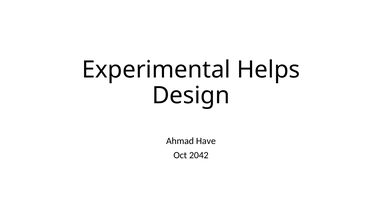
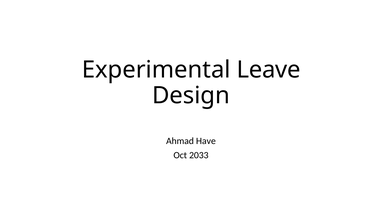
Helps: Helps -> Leave
2042: 2042 -> 2033
